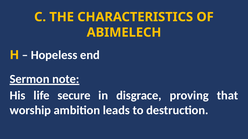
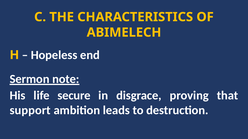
worship: worship -> support
